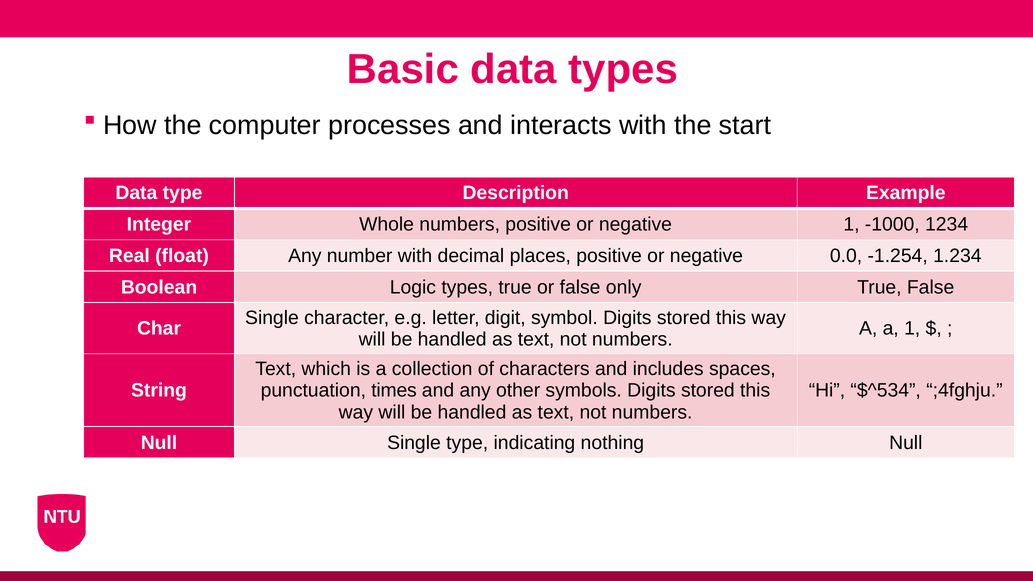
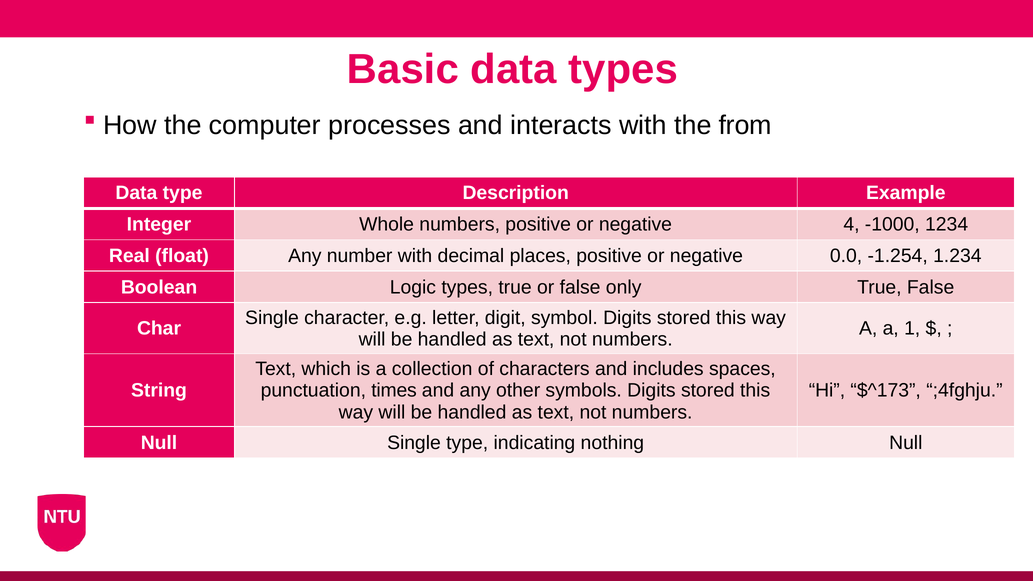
start: start -> from
negative 1: 1 -> 4
$^534: $^534 -> $^173
